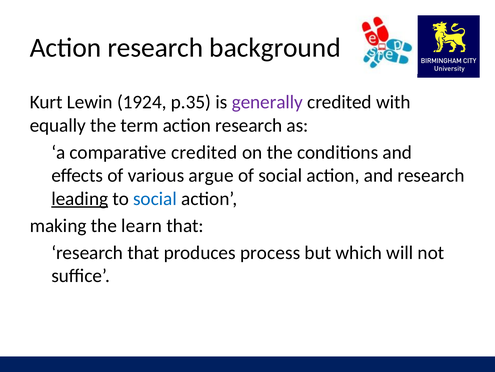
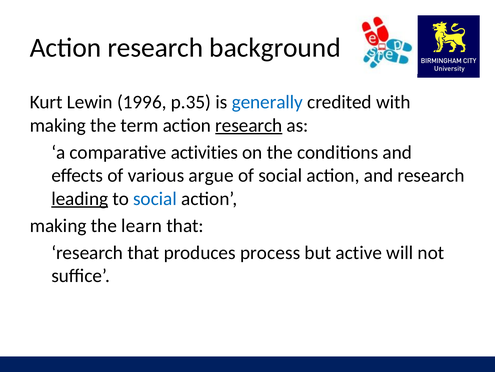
1924: 1924 -> 1996
generally colour: purple -> blue
equally at (58, 125): equally -> making
research at (249, 125) underline: none -> present
comparative credited: credited -> activities
which: which -> active
